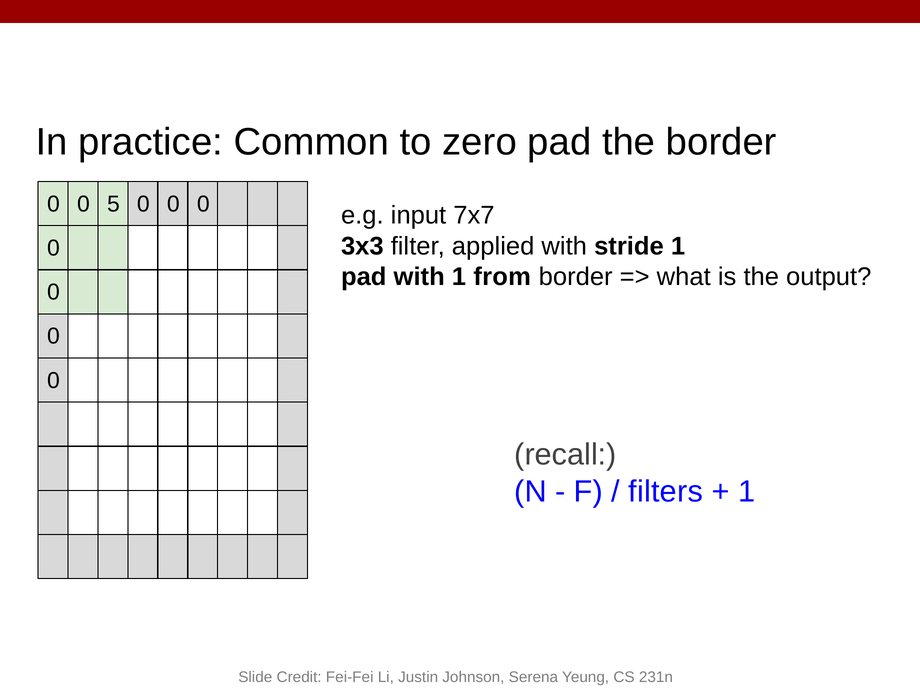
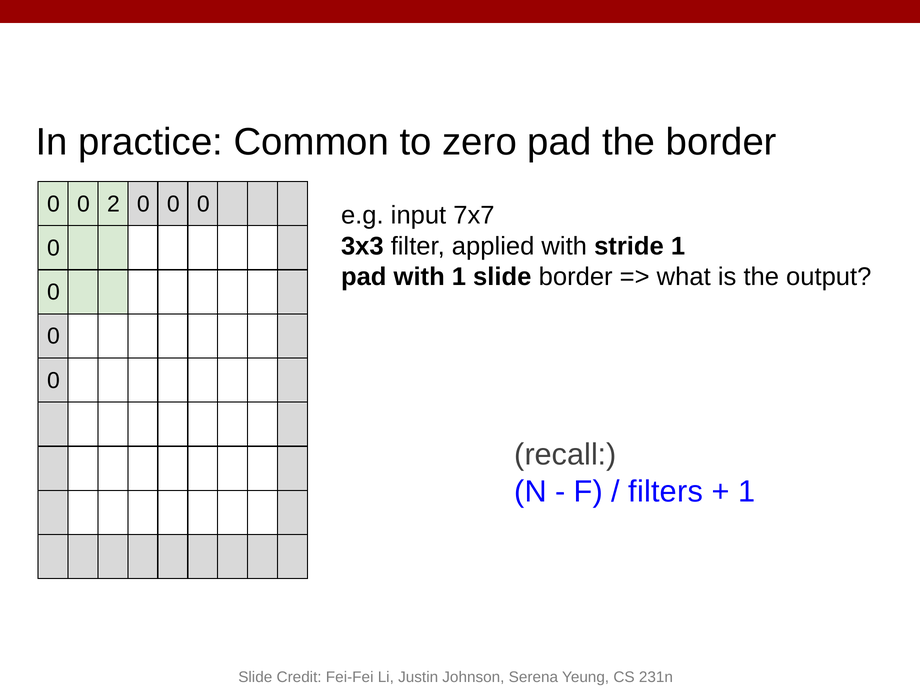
5: 5 -> 2
with 1 from: from -> slide
